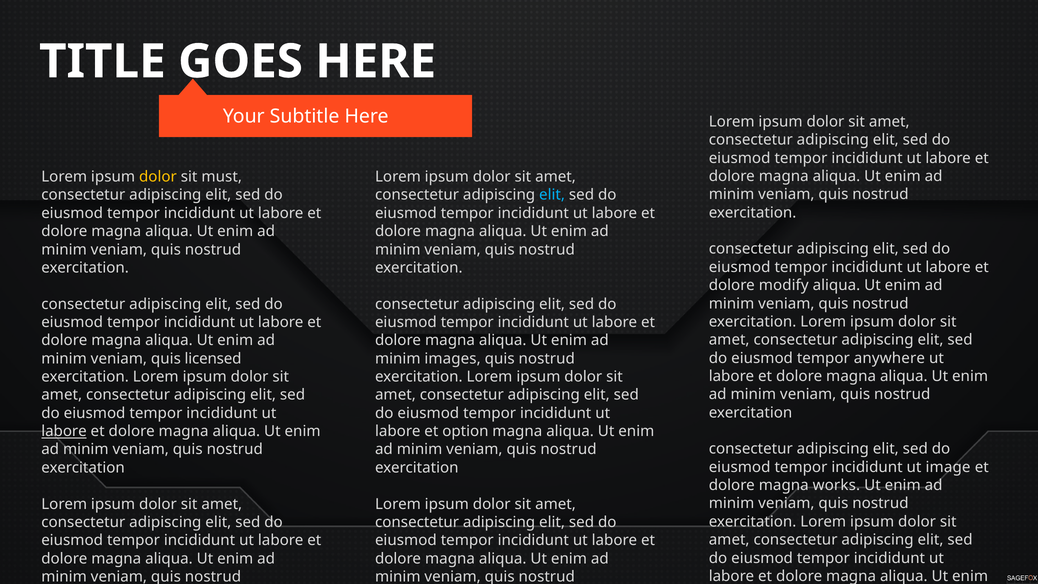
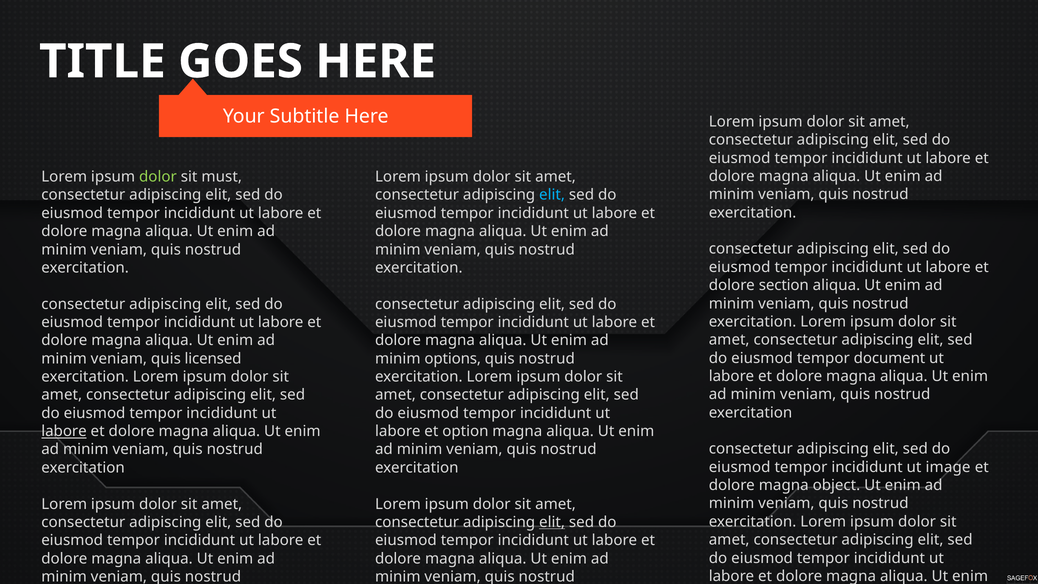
dolor at (158, 177) colour: yellow -> light green
modify: modify -> section
anywhere: anywhere -> document
images: images -> options
works: works -> object
elit at (552, 522) underline: none -> present
